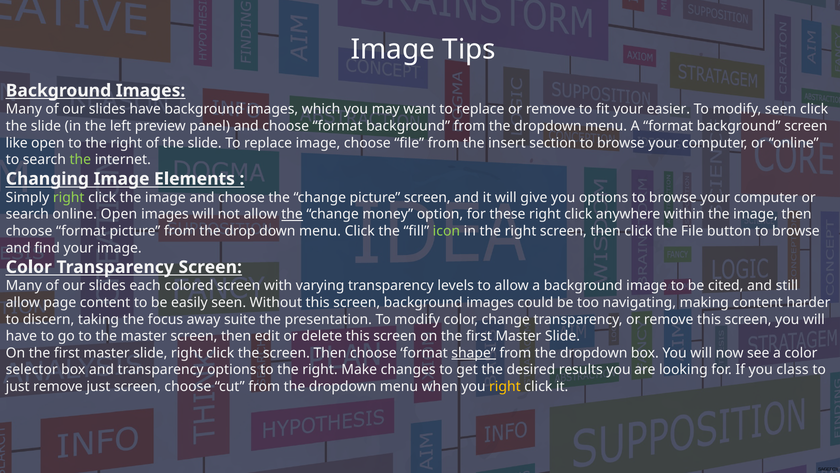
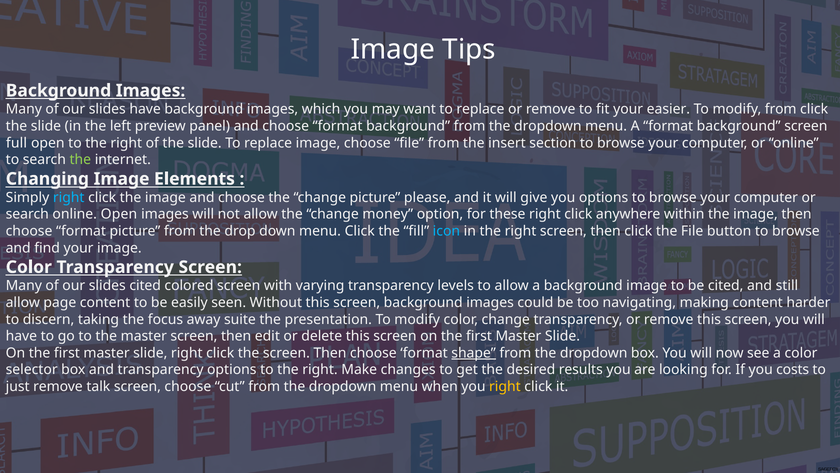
modify seen: seen -> from
like: like -> full
right at (69, 197) colour: light green -> light blue
picture screen: screen -> please
the at (292, 214) underline: present -> none
icon colour: light green -> light blue
slides each: each -> cited
class: class -> costs
remove just: just -> talk
